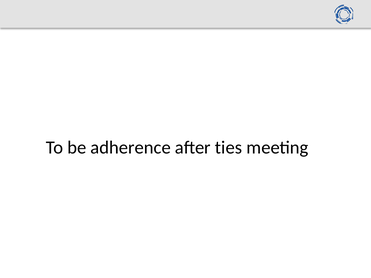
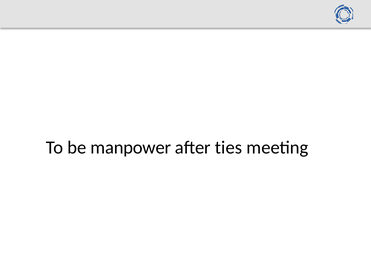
adherence: adherence -> manpower
